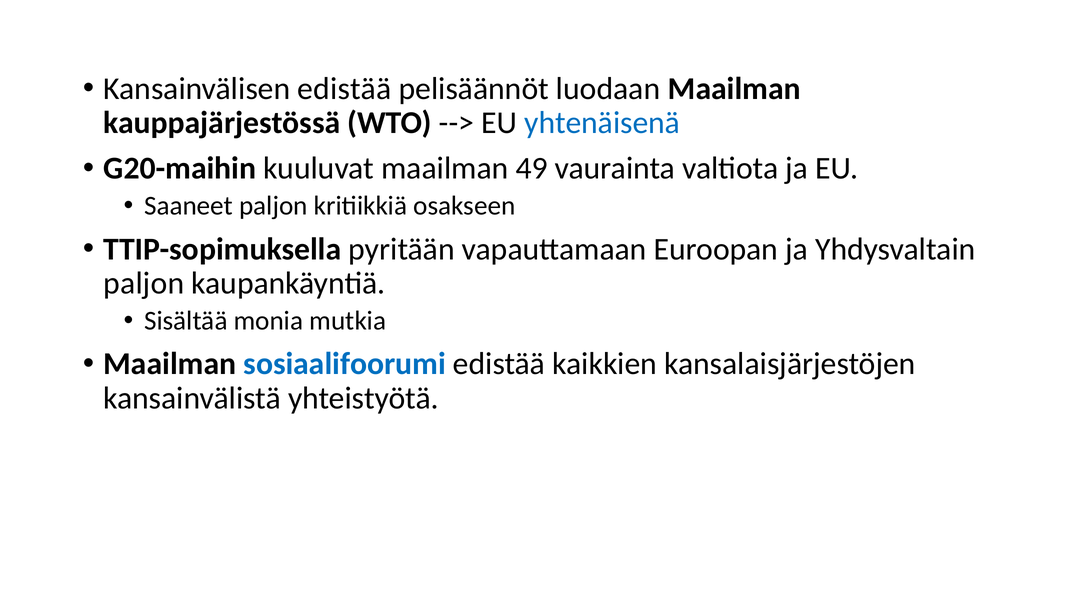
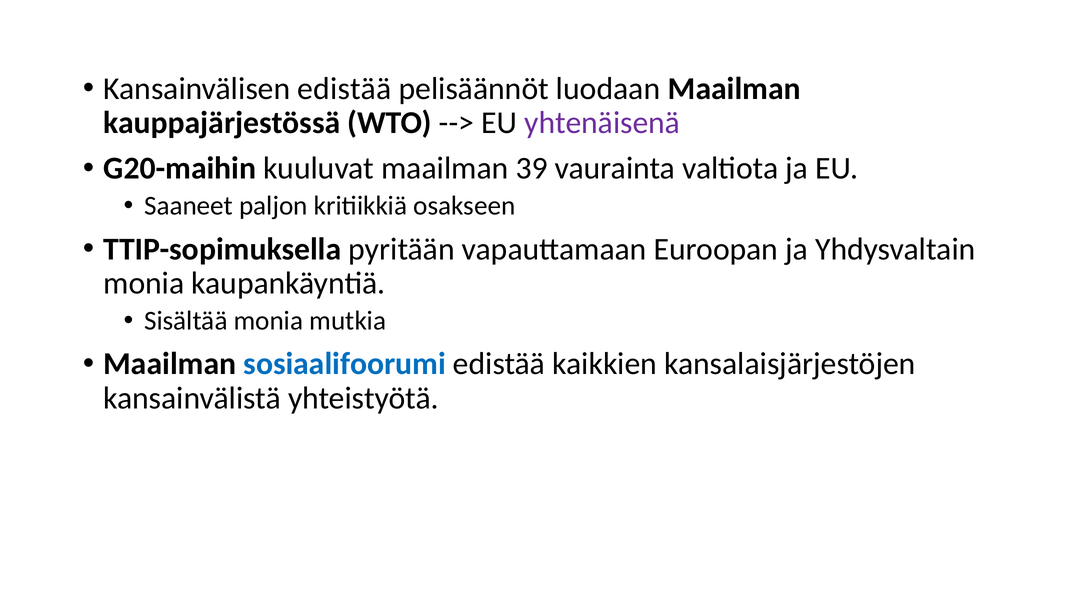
yhtenäisenä colour: blue -> purple
49: 49 -> 39
paljon at (144, 283): paljon -> monia
